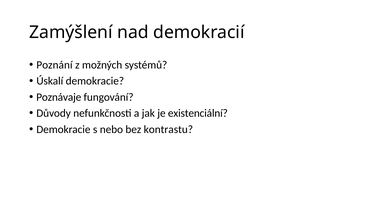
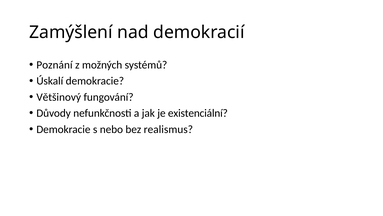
Poznávaje: Poznávaje -> Většinový
kontrastu: kontrastu -> realismus
